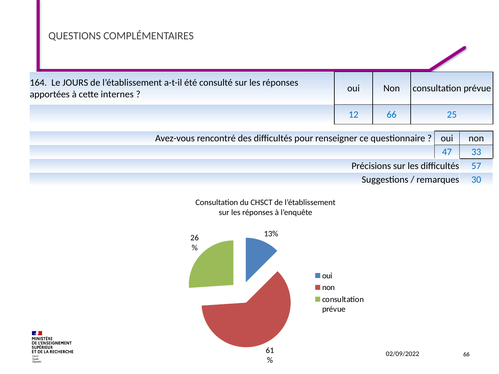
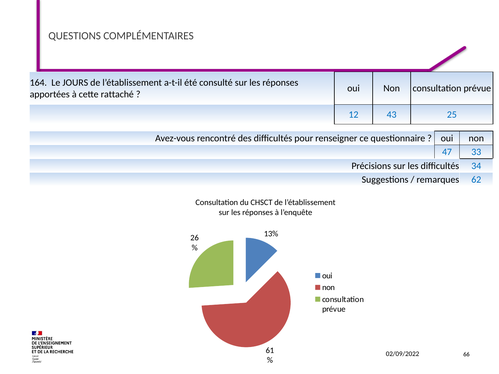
internes: internes -> rattaché
12 66: 66 -> 43
57: 57 -> 34
30: 30 -> 62
